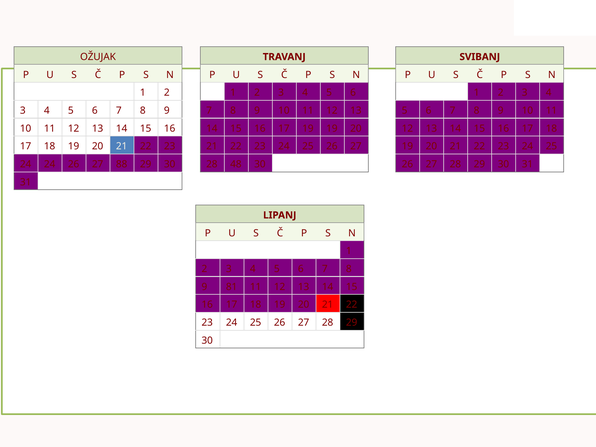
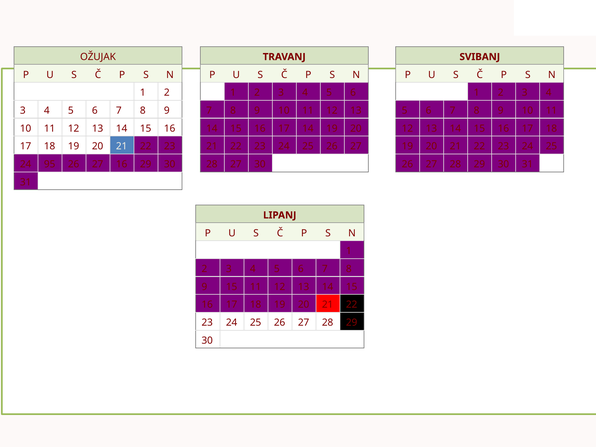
17 19: 19 -> 14
24 24: 24 -> 95
27 88: 88 -> 16
28 48: 48 -> 27
9 81: 81 -> 15
